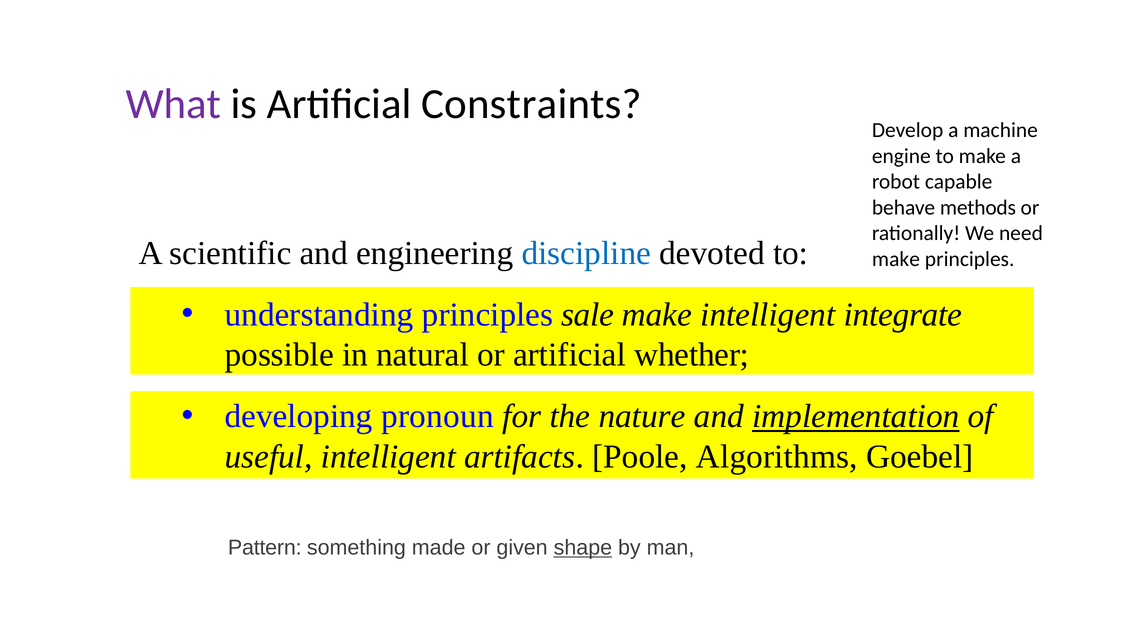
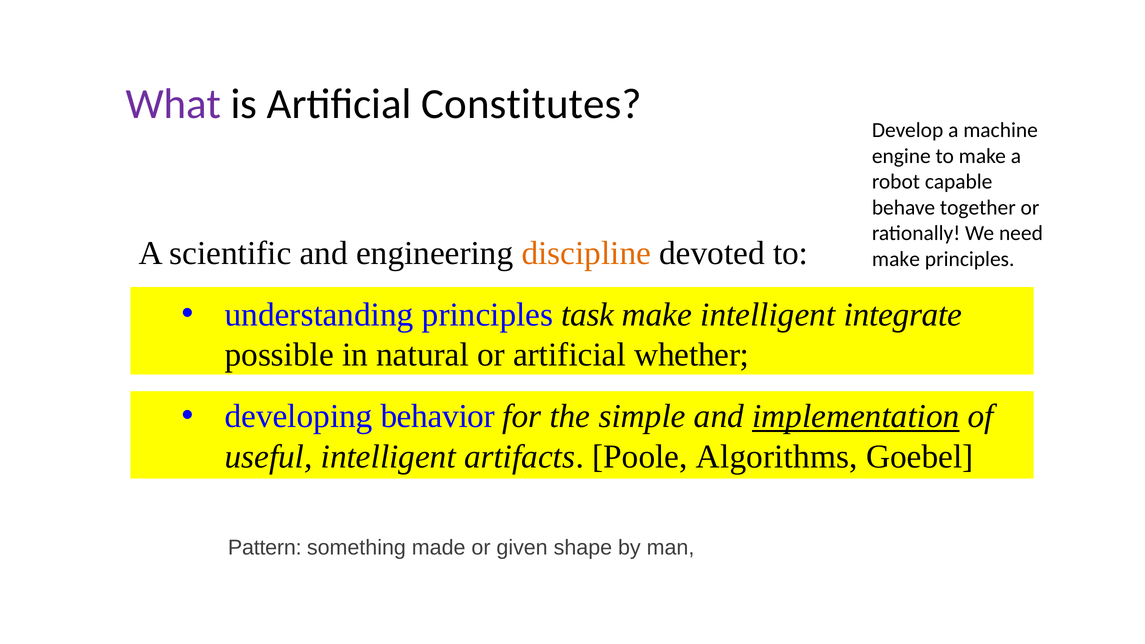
Constraints: Constraints -> Constitutes
methods: methods -> together
discipline colour: blue -> orange
sale: sale -> task
pronoun: pronoun -> behavior
nature: nature -> simple
shape underline: present -> none
